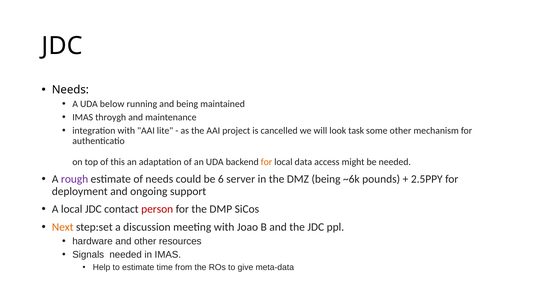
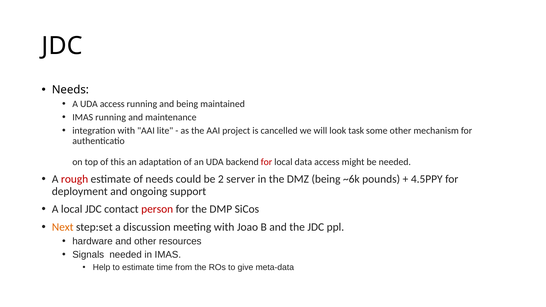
UDA below: below -> access
IMAS throygh: throygh -> running
for at (266, 162) colour: orange -> red
rough colour: purple -> red
6: 6 -> 2
2.5PPY: 2.5PPY -> 4.5PPY
